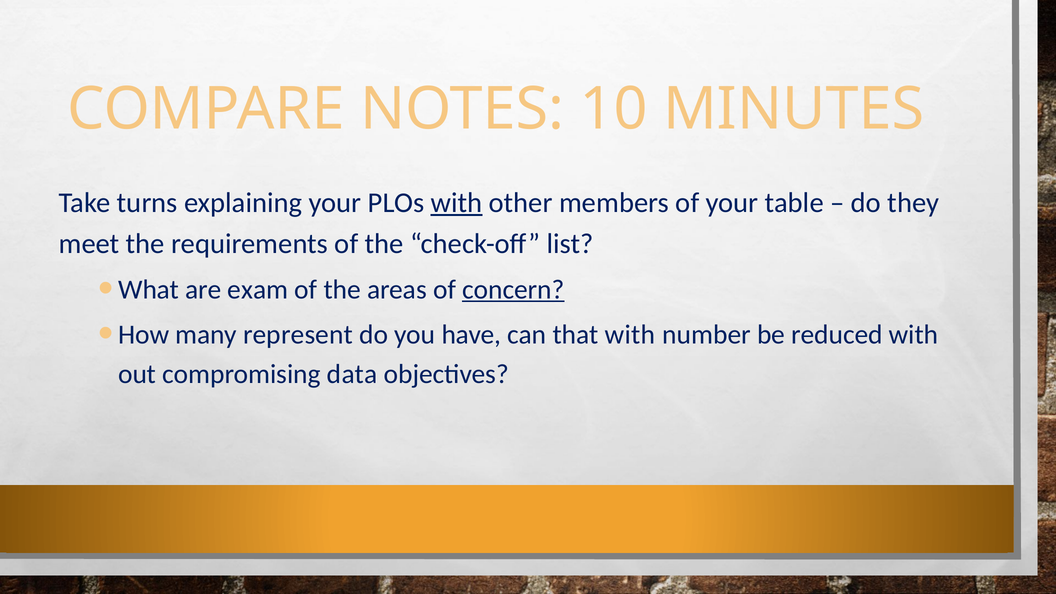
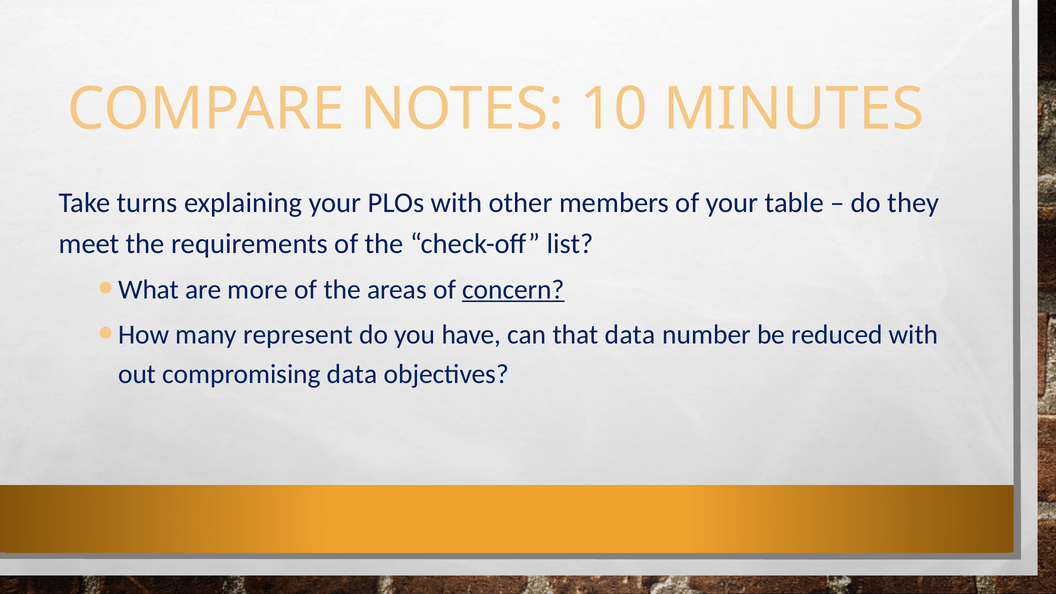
with at (456, 203) underline: present -> none
exam: exam -> more
that with: with -> data
